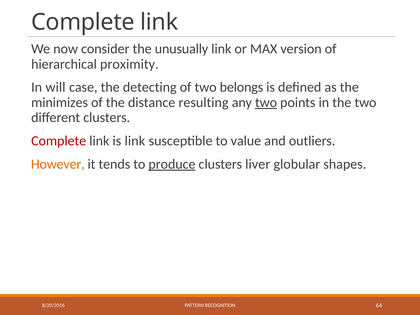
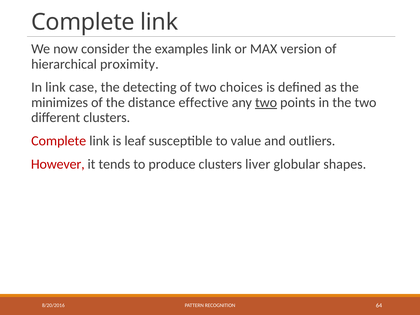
unusually: unusually -> examples
In will: will -> link
belongs: belongs -> choices
resulting: resulting -> effective
is link: link -> leaf
However colour: orange -> red
produce underline: present -> none
